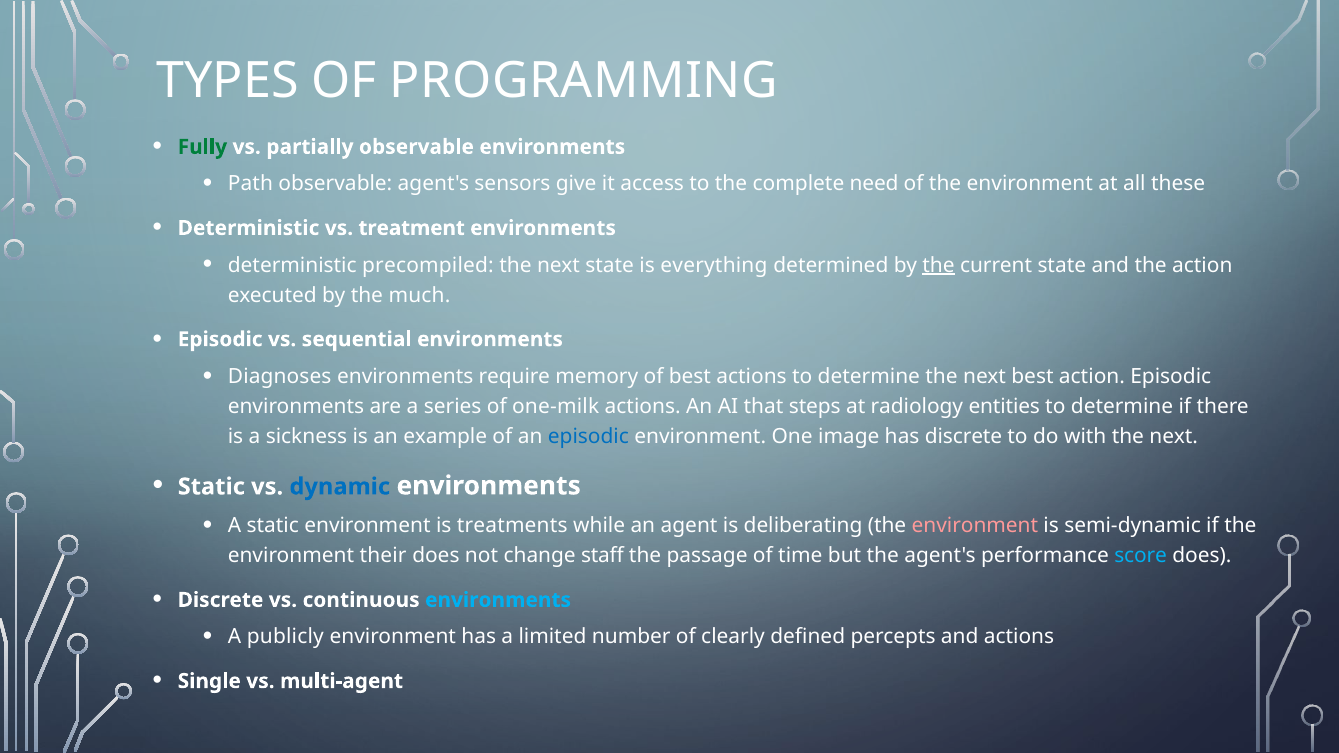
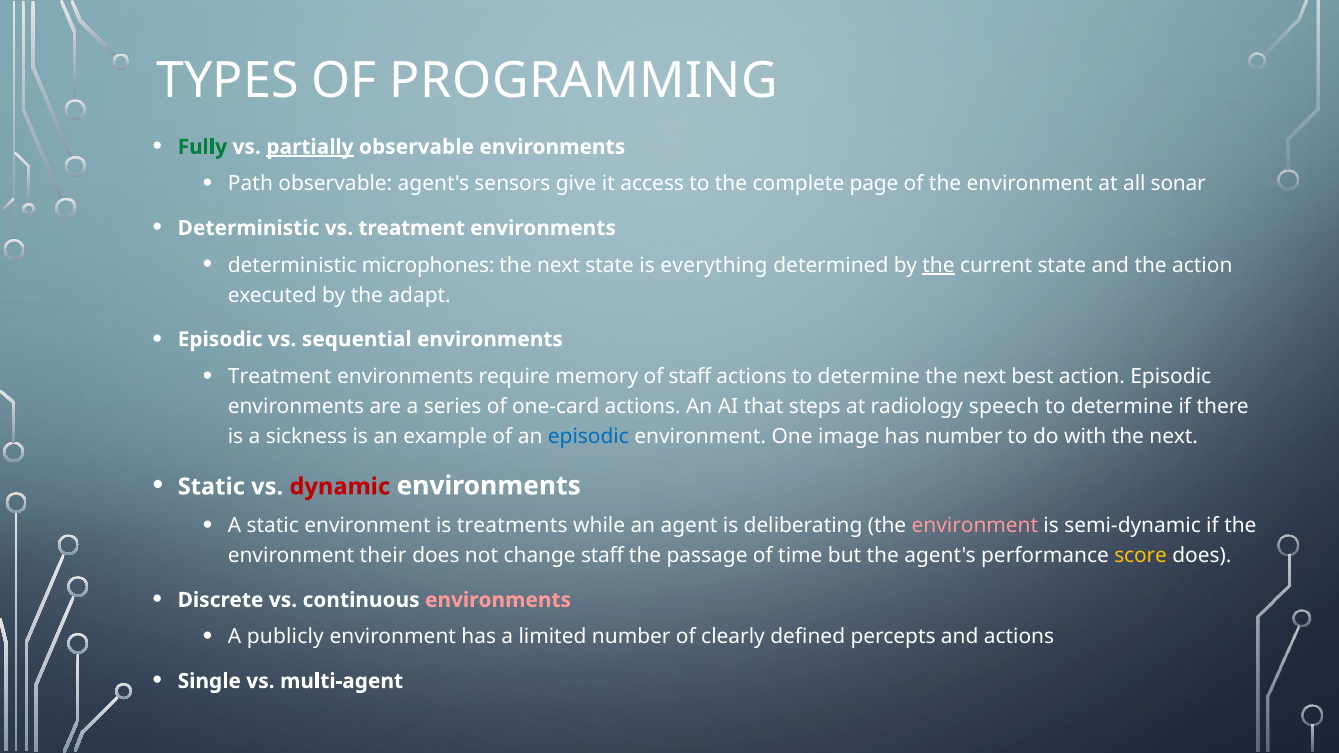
partially underline: none -> present
need: need -> page
these: these -> sonar
precompiled: precompiled -> microphones
much: much -> adapt
Diagnoses at (280, 376): Diagnoses -> Treatment
of best: best -> staff
one-milk: one-milk -> one-card
entities: entities -> speech
has discrete: discrete -> number
dynamic colour: blue -> red
score colour: light blue -> yellow
environments at (498, 600) colour: light blue -> pink
